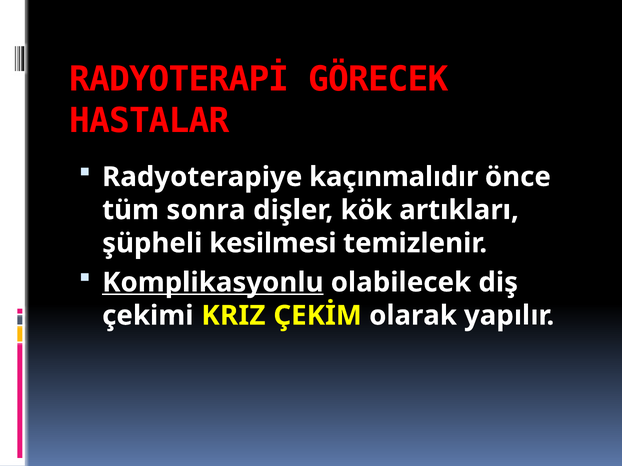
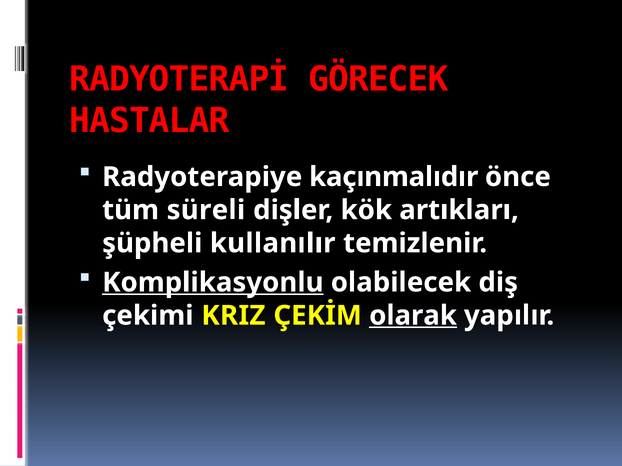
sonra: sonra -> süreli
kesilmesi: kesilmesi -> kullanılır
olarak underline: none -> present
